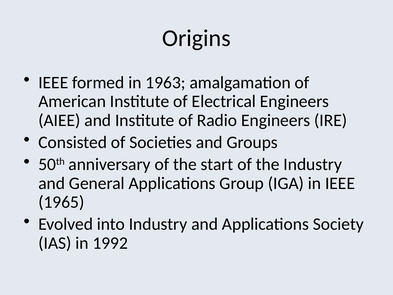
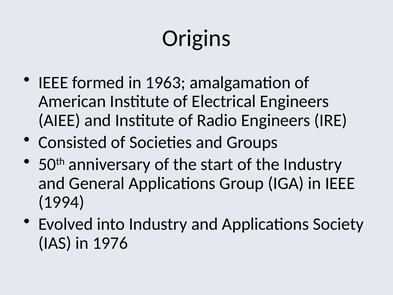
1965: 1965 -> 1994
1992: 1992 -> 1976
